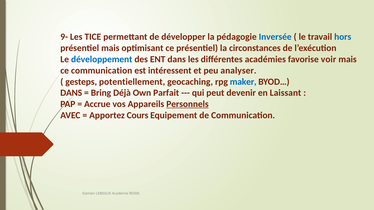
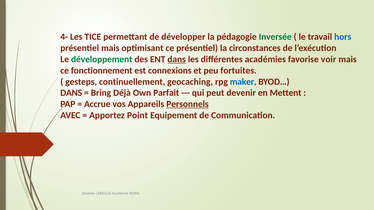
9-: 9- -> 4-
Inversée colour: blue -> green
développement colour: blue -> green
dans at (177, 59) underline: none -> present
ce communication: communication -> fonctionnement
intéressent: intéressent -> connexions
analyser: analyser -> fortuites
potentiellement: potentiellement -> continuellement
Laissant: Laissant -> Mettent
Cours: Cours -> Point
